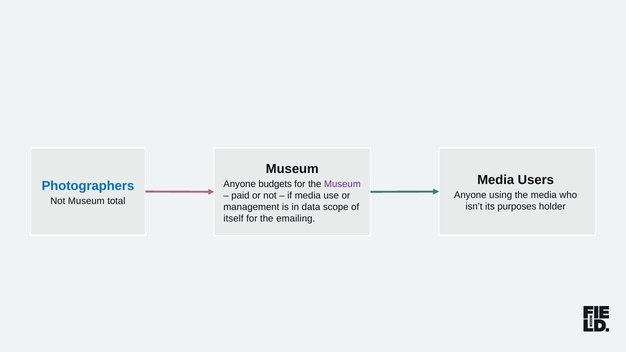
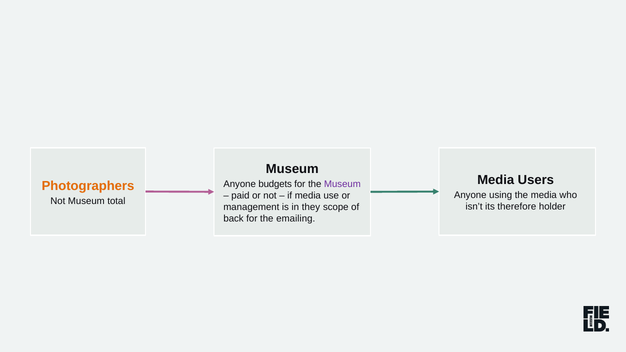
Photographers colour: blue -> orange
purposes: purposes -> therefore
data: data -> they
itself: itself -> back
